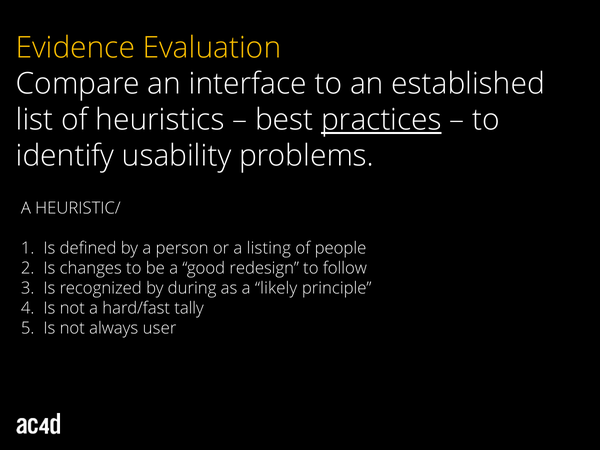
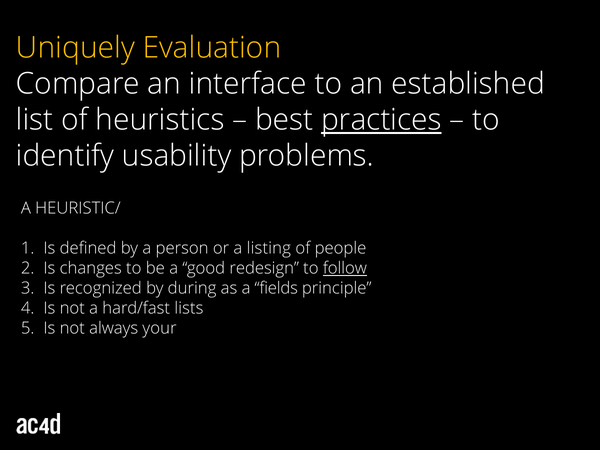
Evidence: Evidence -> Uniquely
follow underline: none -> present
likely: likely -> fields
tally: tally -> lists
user: user -> your
